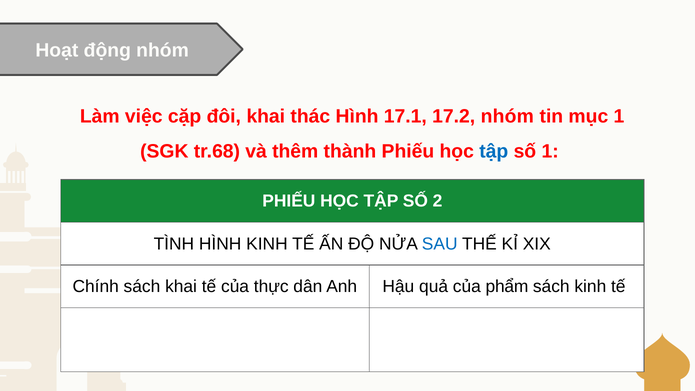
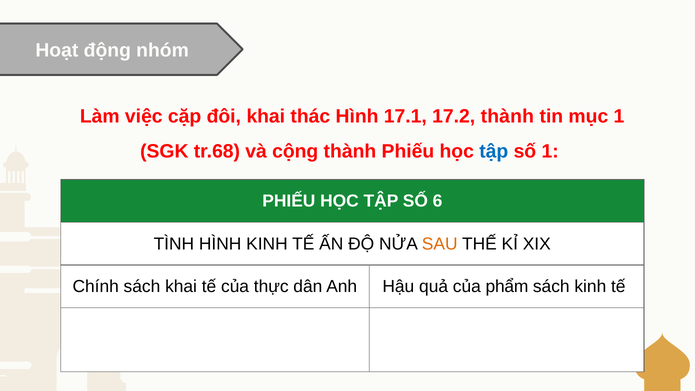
17.2 nhóm: nhóm -> thành
thêm: thêm -> cộng
2: 2 -> 6
SAU colour: blue -> orange
